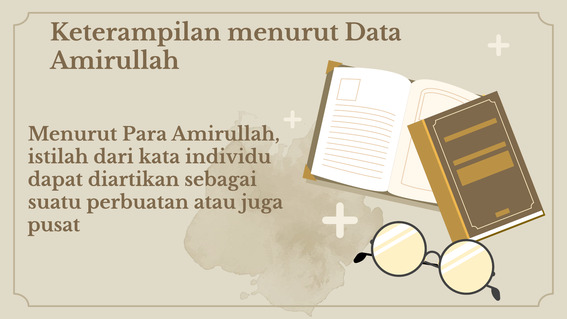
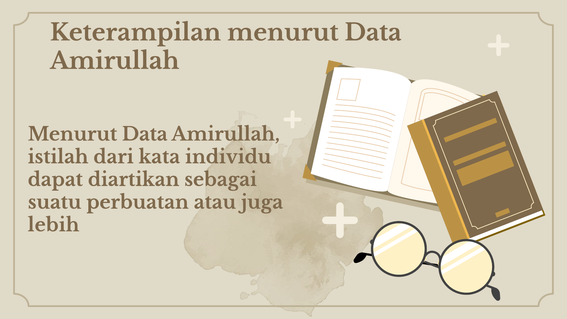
Para at (145, 134): Para -> Data
pusat: pusat -> lebih
